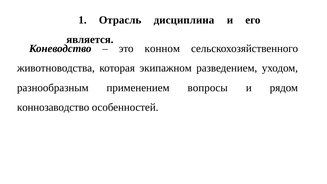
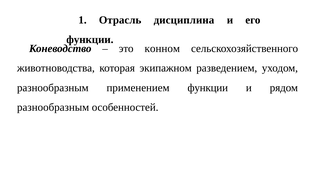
является at (90, 40): является -> функции
применением вопросы: вопросы -> функции
коннозаводство at (53, 107): коннозаводство -> разнообразным
